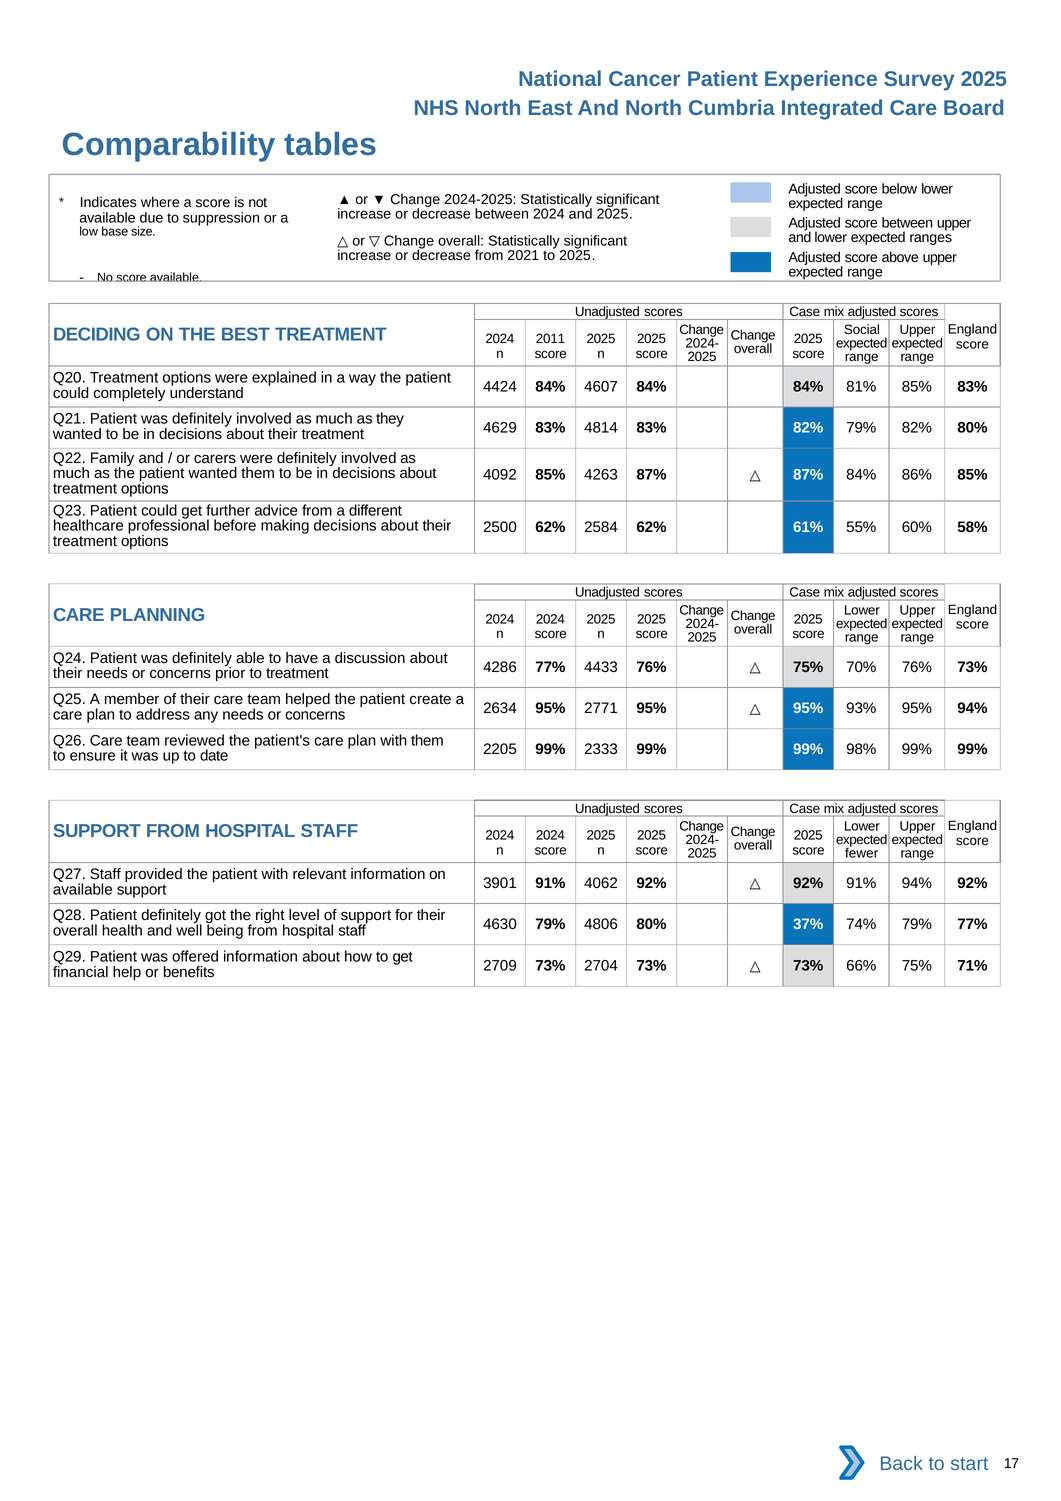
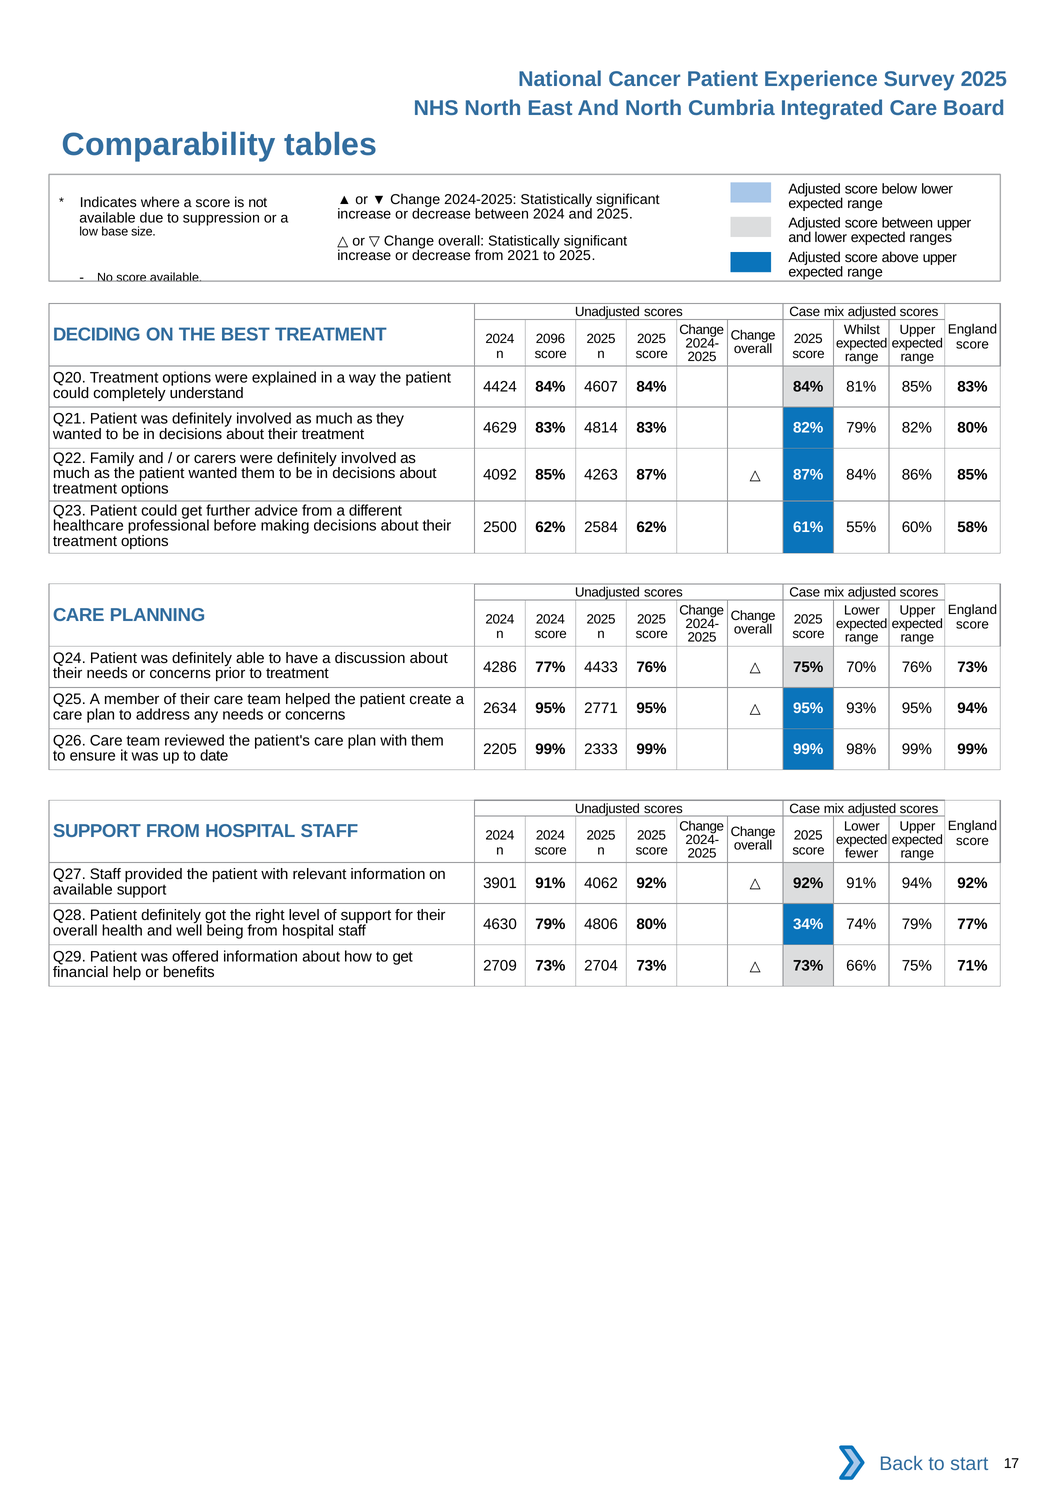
Social: Social -> Whilst
2011: 2011 -> 2096
37%: 37% -> 34%
